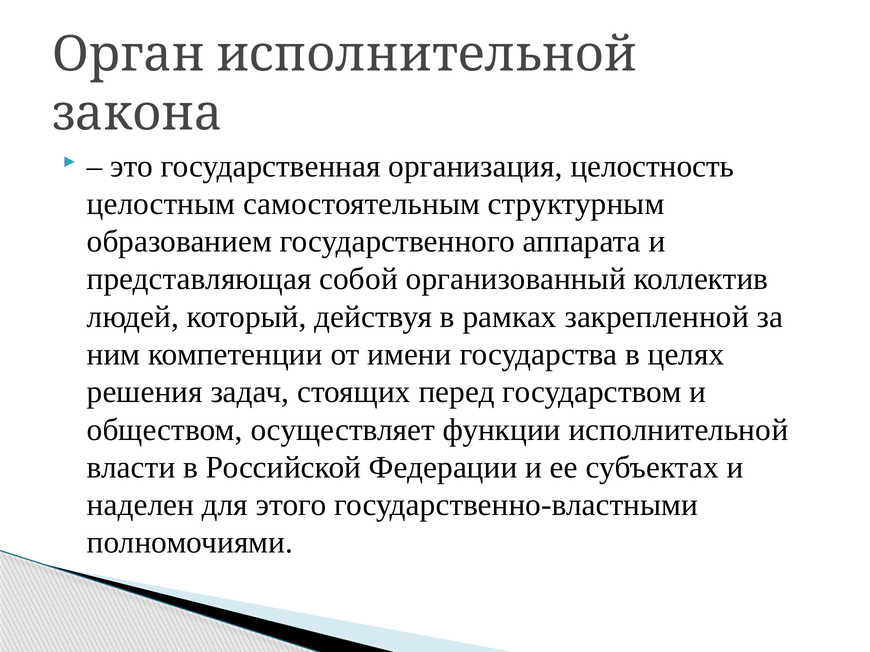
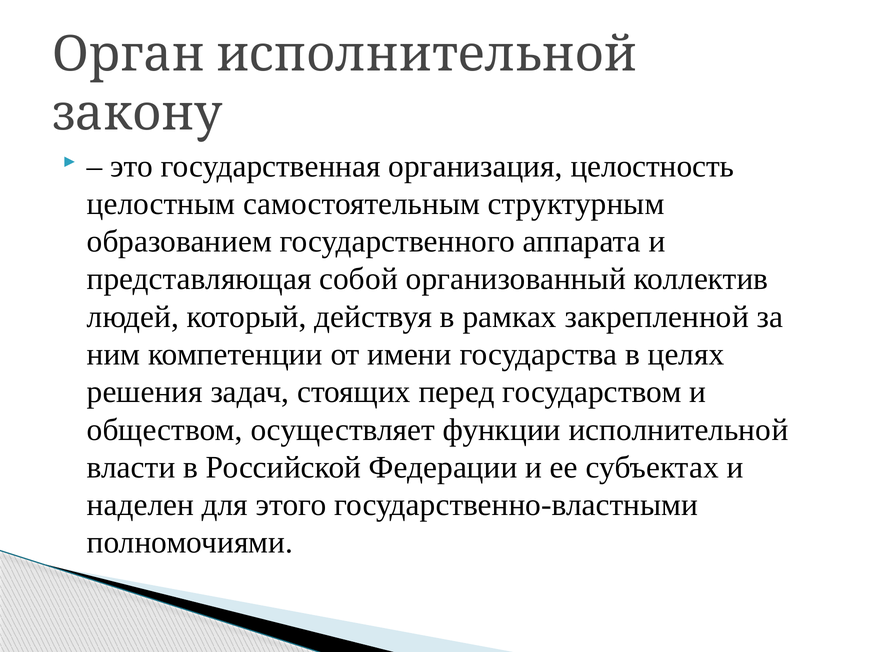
закона: закона -> закону
